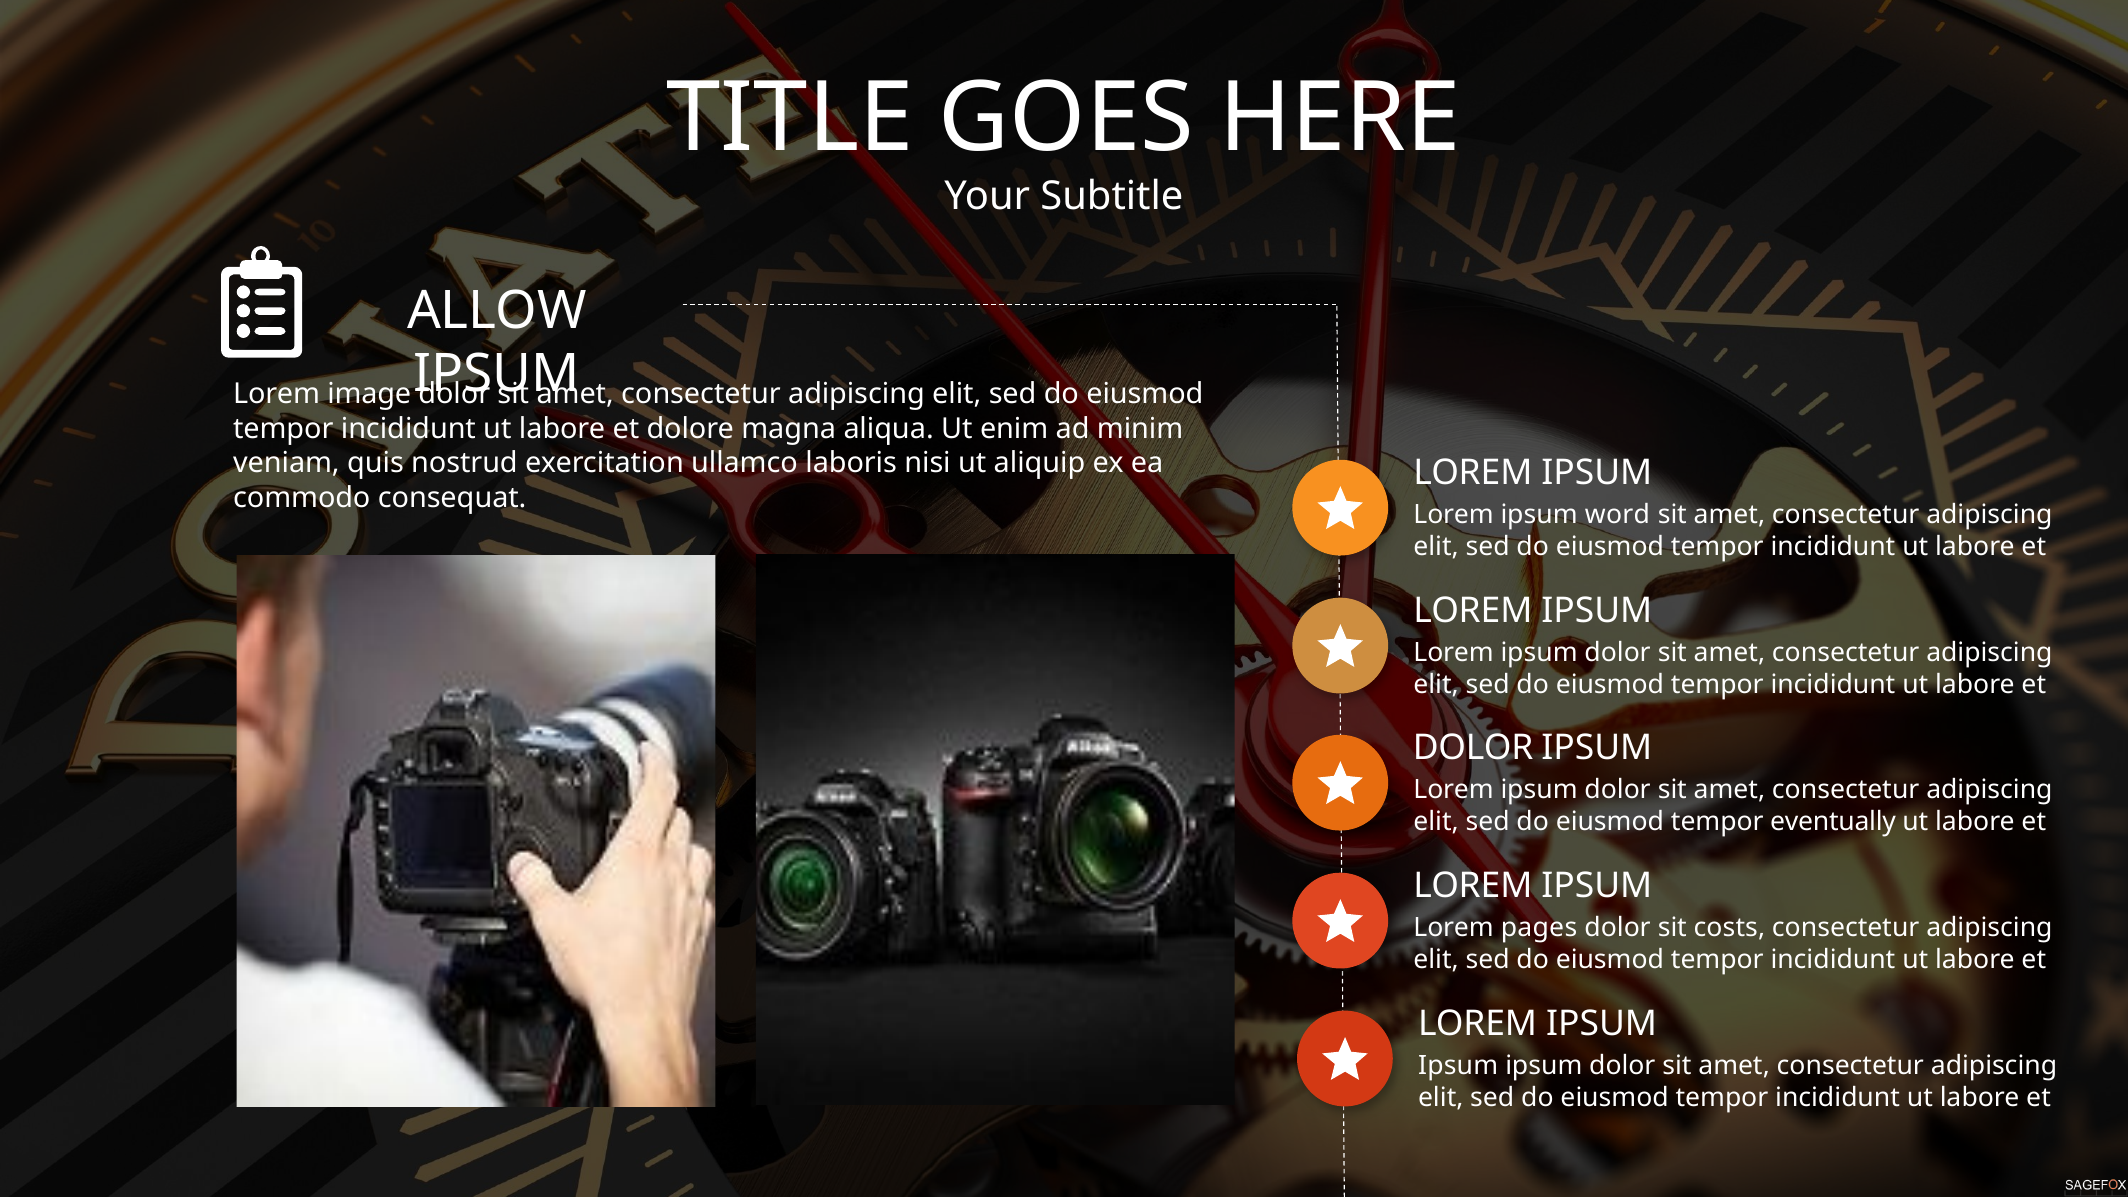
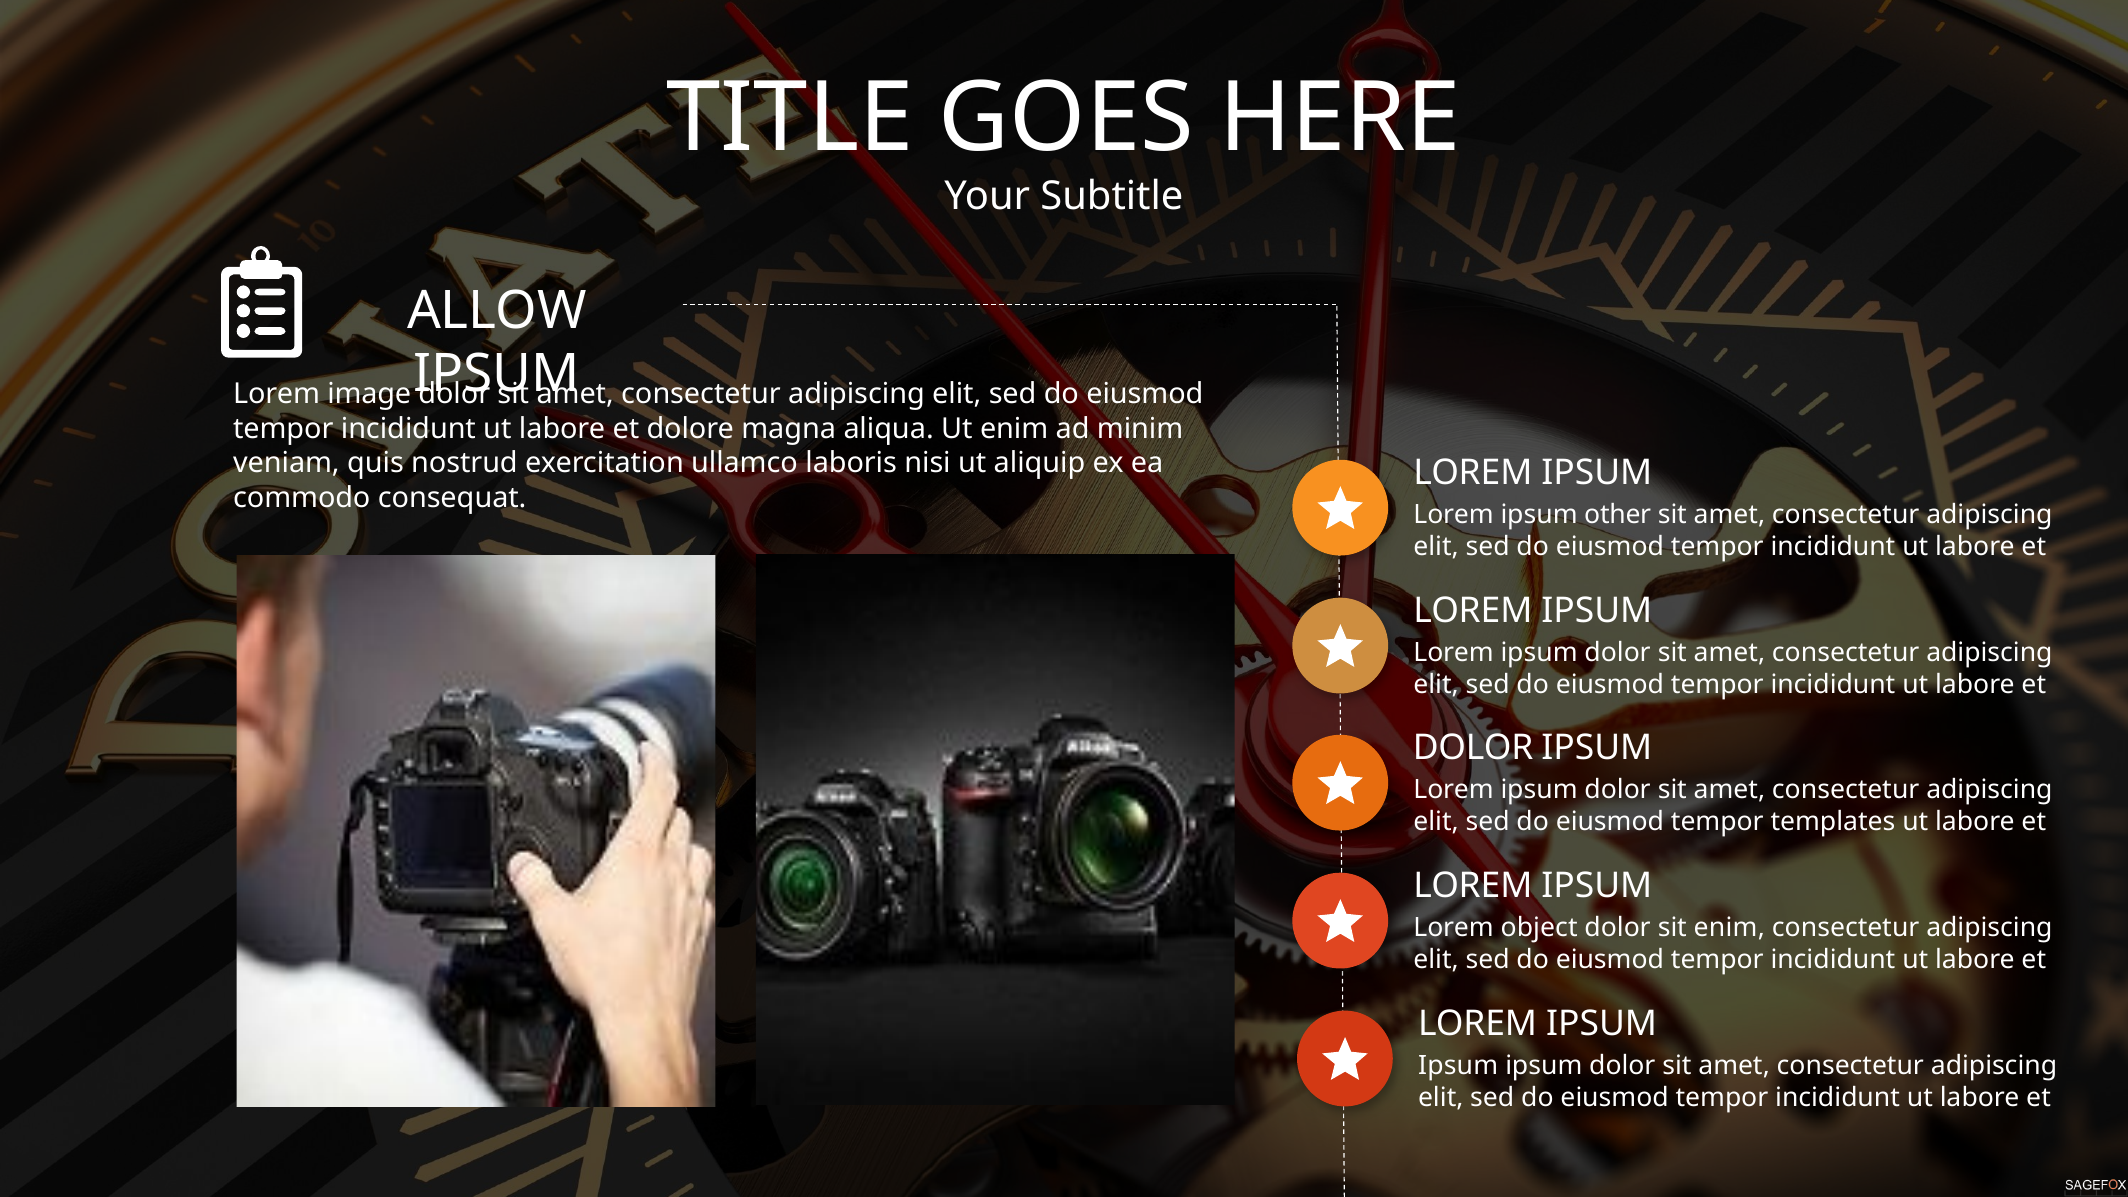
word: word -> other
eventually: eventually -> templates
pages: pages -> object
sit costs: costs -> enim
